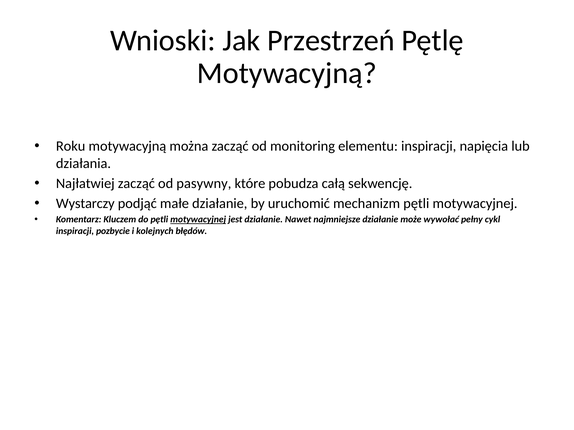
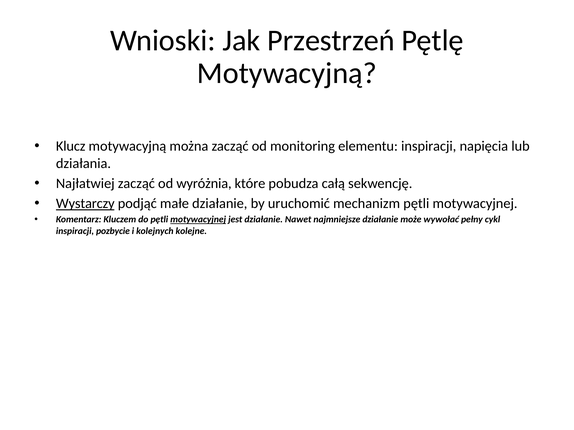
Roku: Roku -> Klucz
pasywny: pasywny -> wyróżnia
Wystarczy underline: none -> present
błędów: błędów -> kolejne
